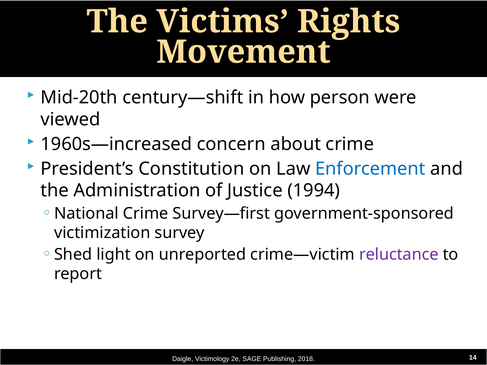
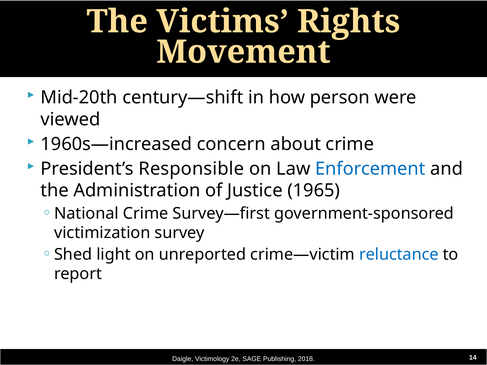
Constitution: Constitution -> Responsible
1994: 1994 -> 1965
reluctance colour: purple -> blue
